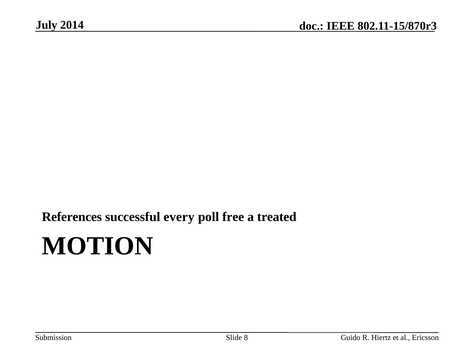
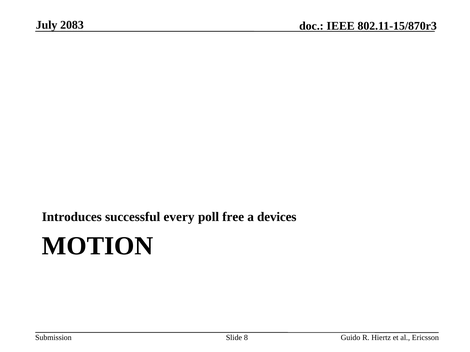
2014: 2014 -> 2083
References: References -> Introduces
treated: treated -> devices
